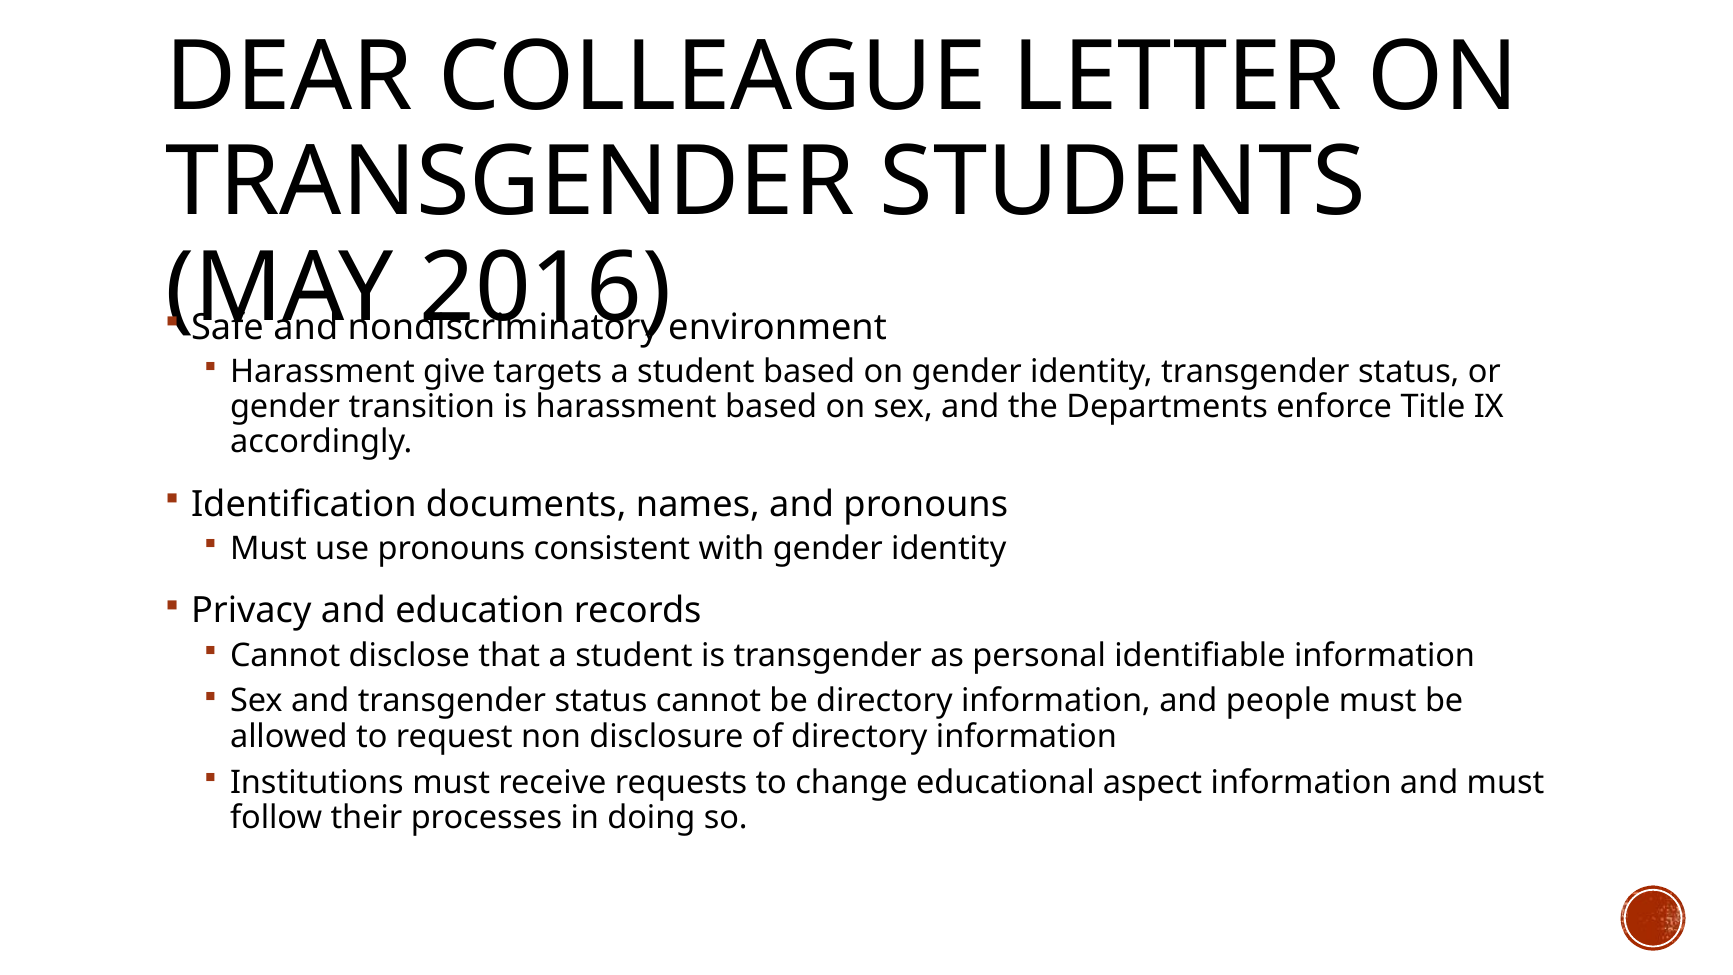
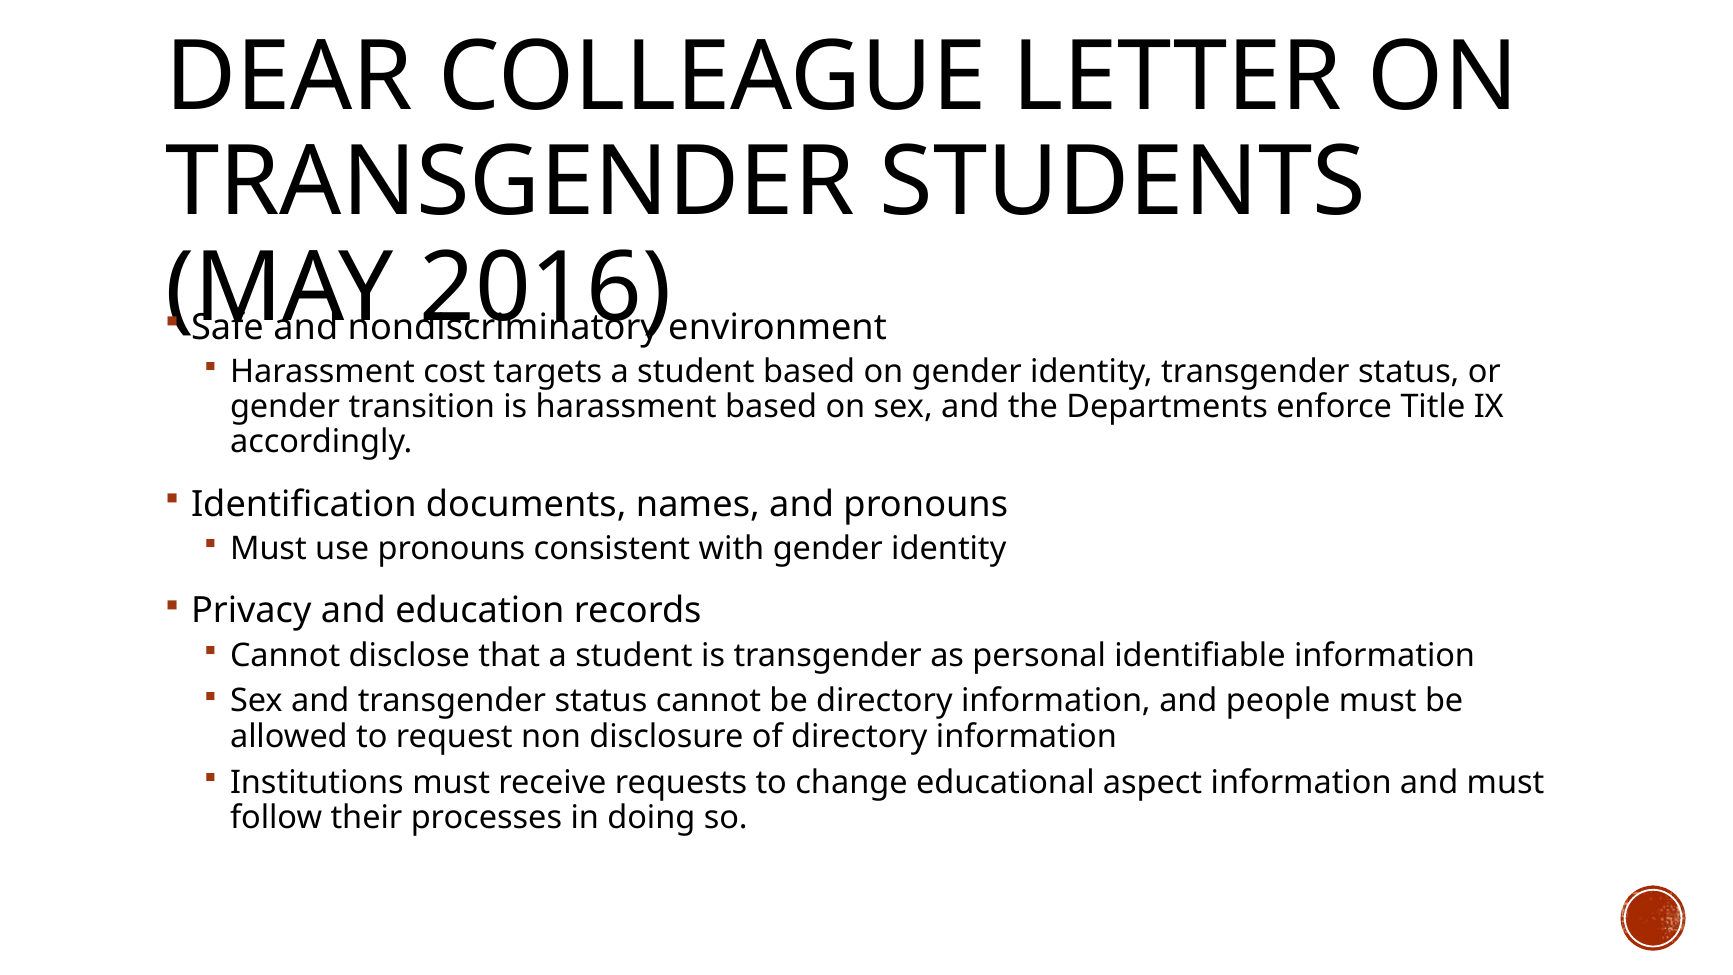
give: give -> cost
